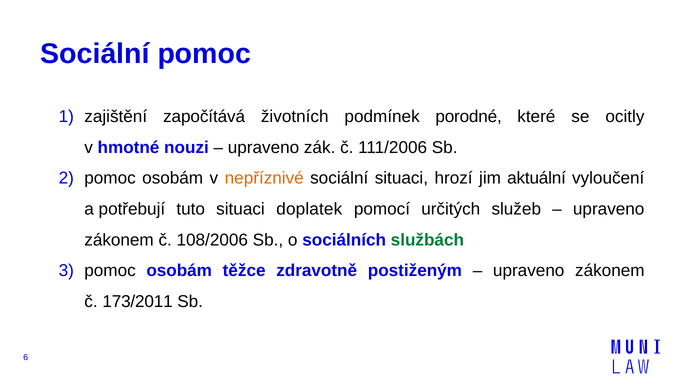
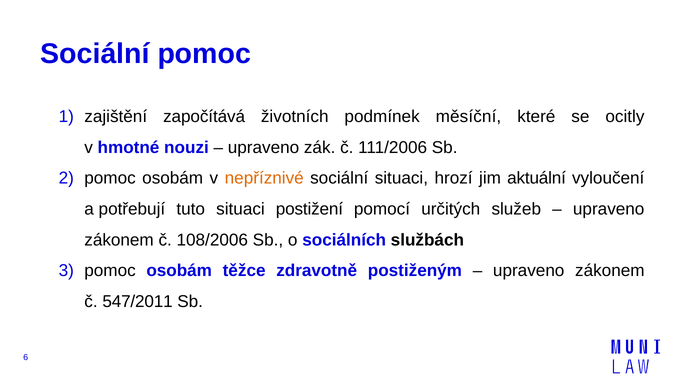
porodné: porodné -> měsíční
doplatek: doplatek -> postižení
službách colour: green -> black
173/2011: 173/2011 -> 547/2011
